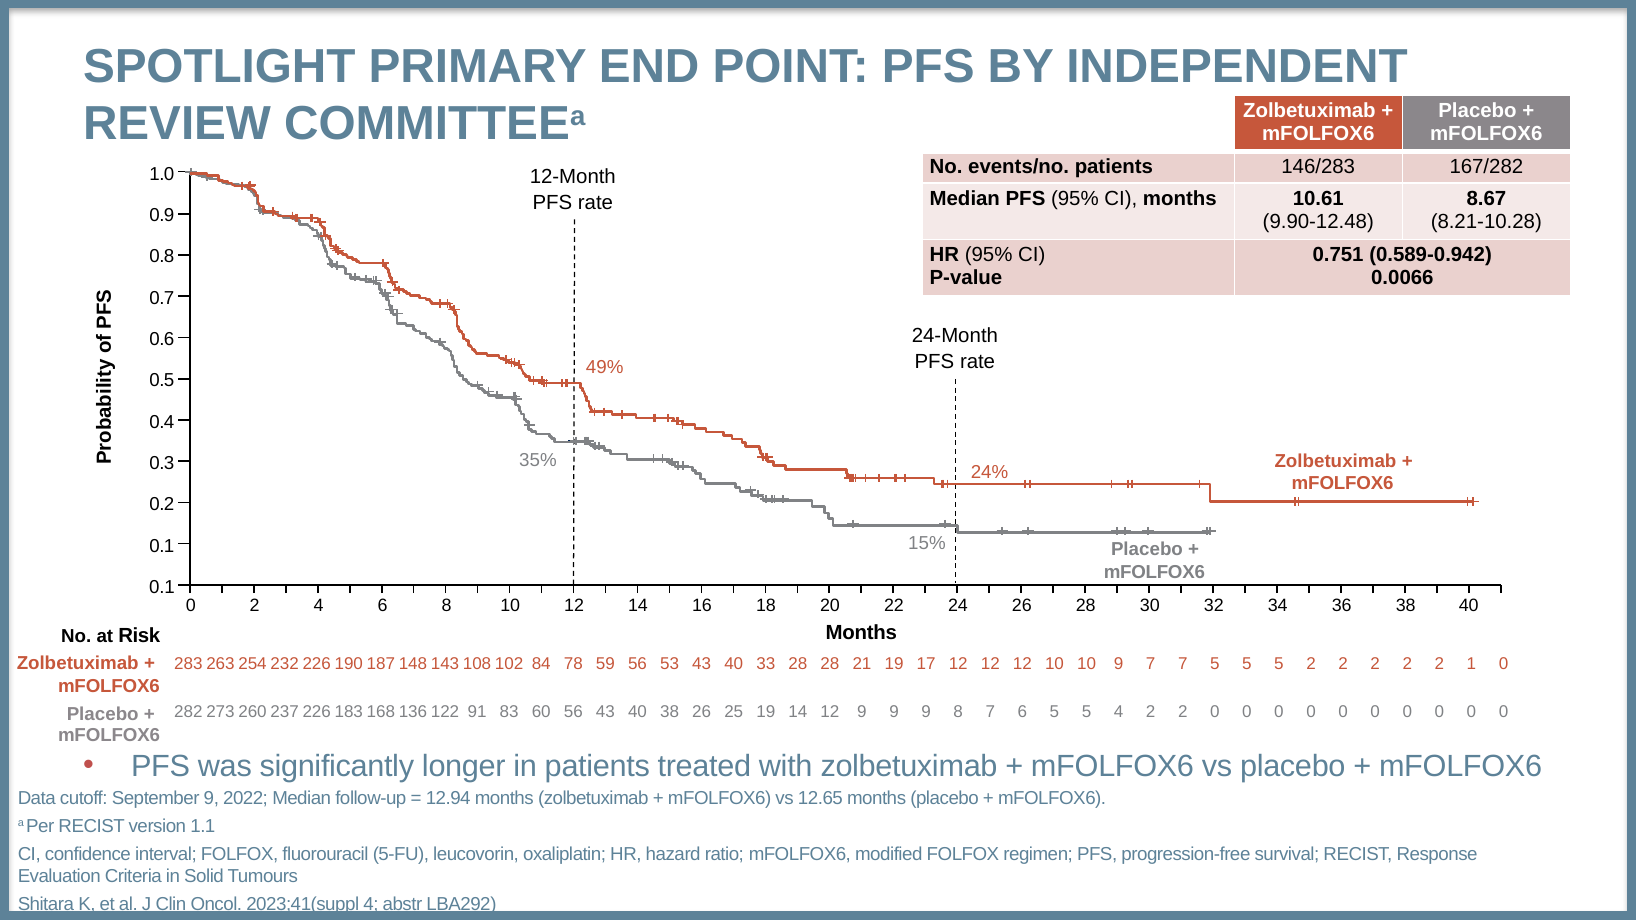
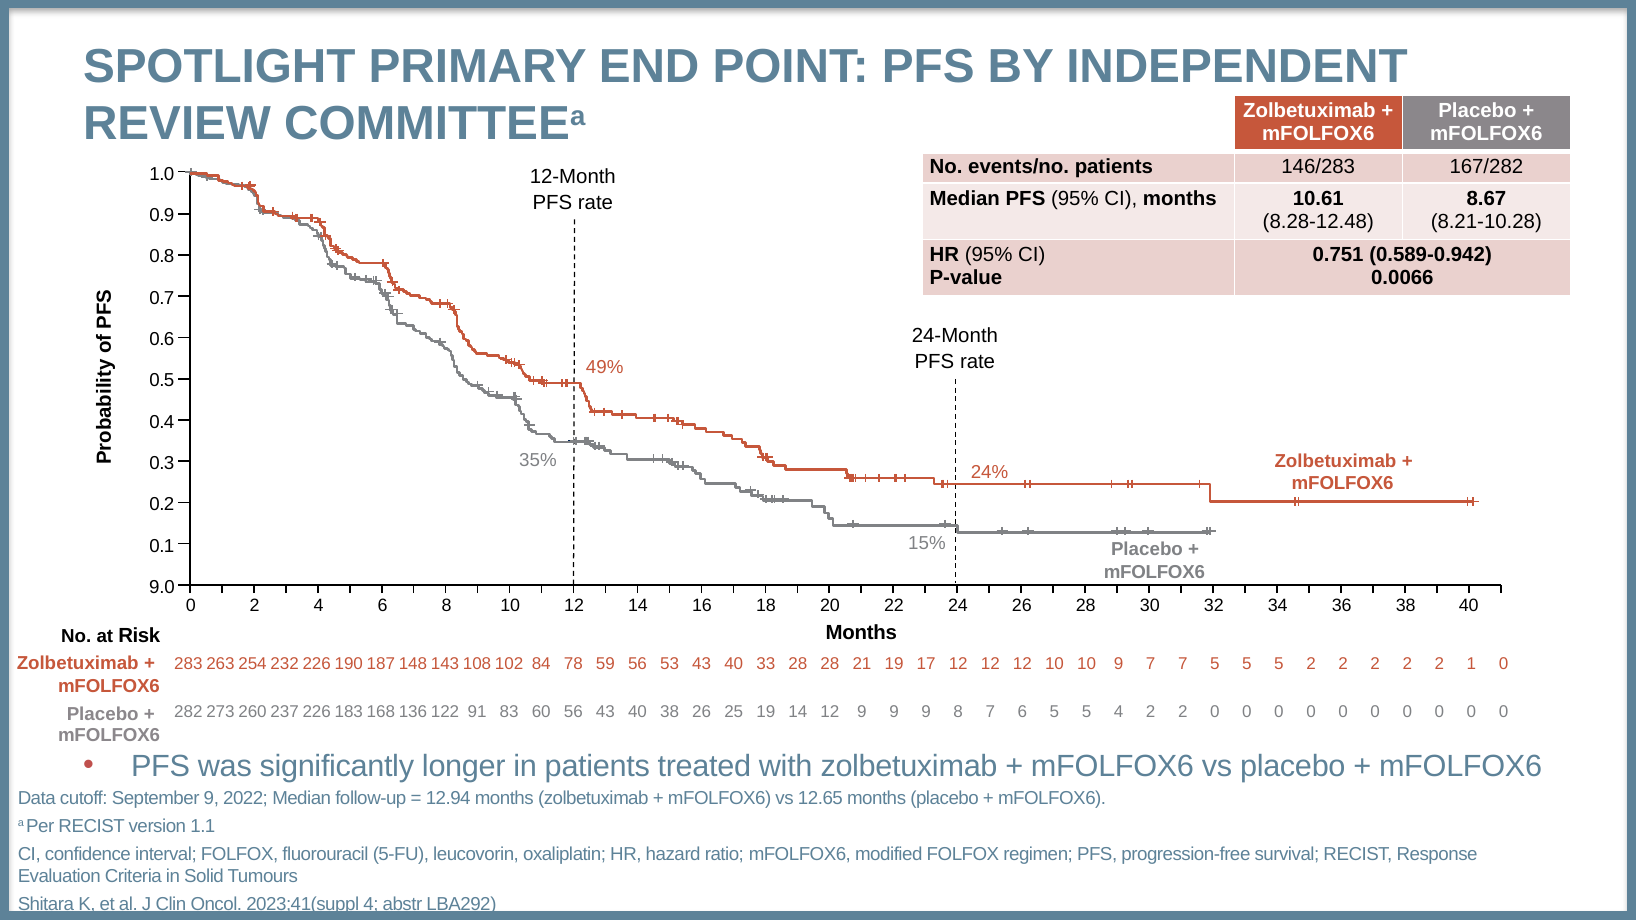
9.90-12.48: 9.90-12.48 -> 8.28-12.48
0.1 at (162, 587): 0.1 -> 9.0
